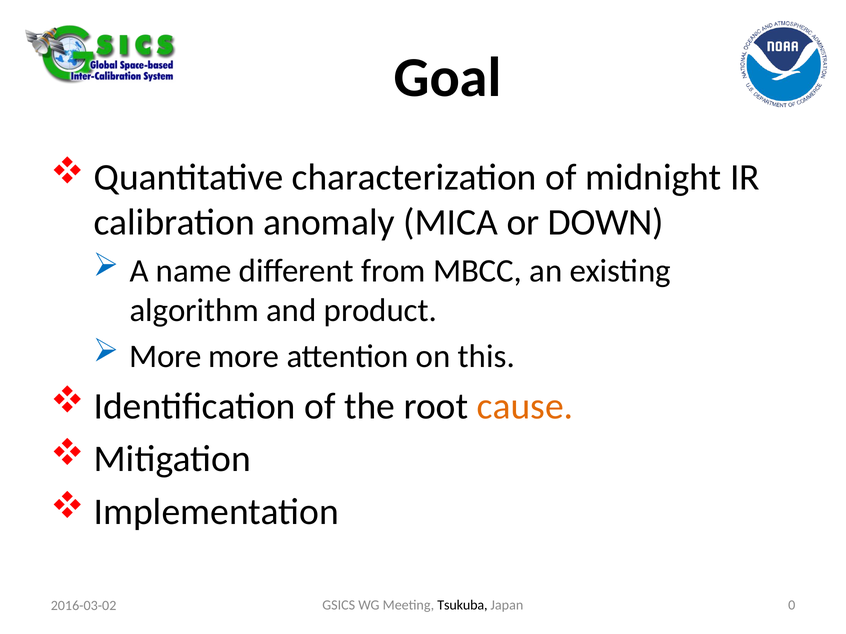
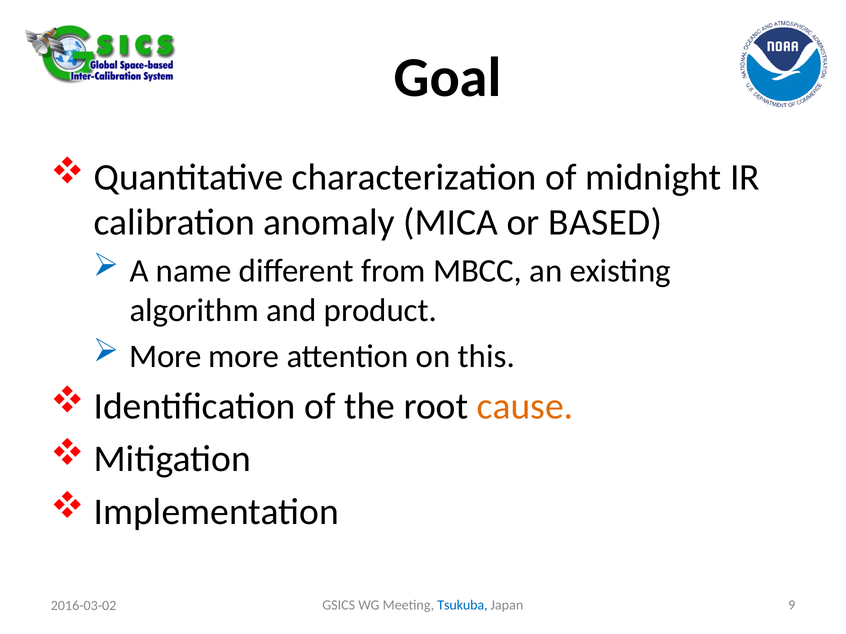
DOWN: DOWN -> BASED
Tsukuba colour: black -> blue
0: 0 -> 9
